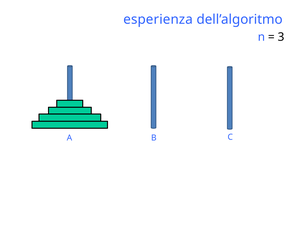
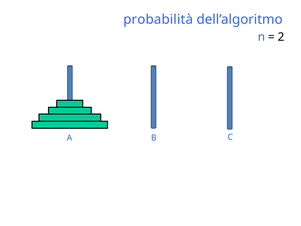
esperienza: esperienza -> probabilità
3: 3 -> 2
